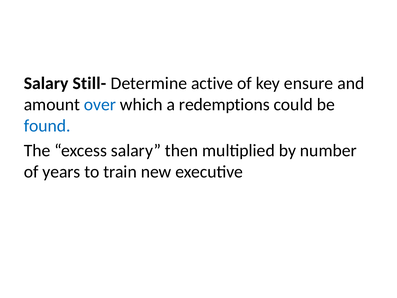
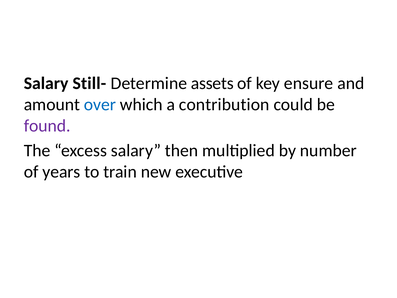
active: active -> assets
redemptions: redemptions -> contribution
found colour: blue -> purple
